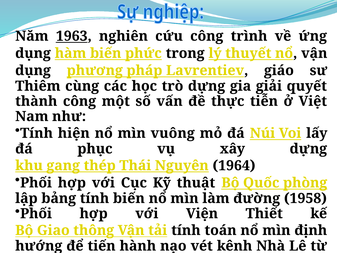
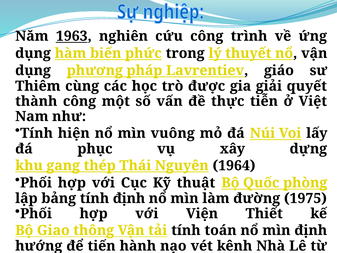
trò dựng: dựng -> được
tính biến: biến -> định
1958: 1958 -> 1975
